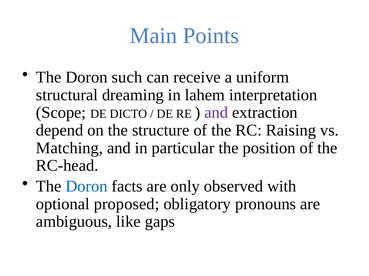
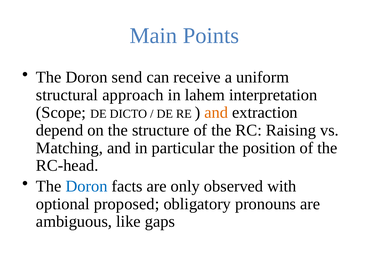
such: such -> send
dreaming: dreaming -> approach
and at (216, 113) colour: purple -> orange
